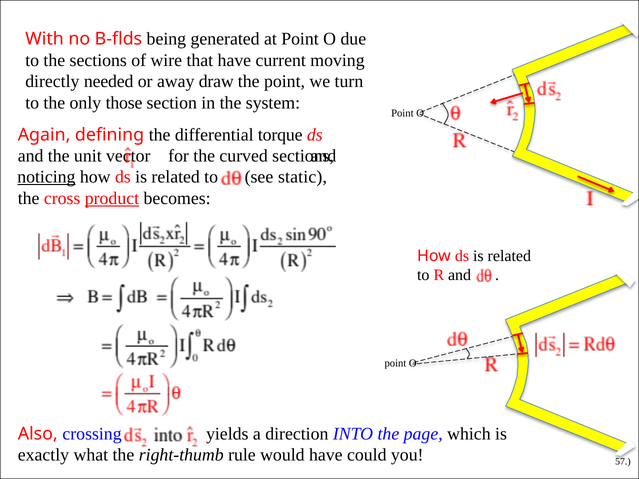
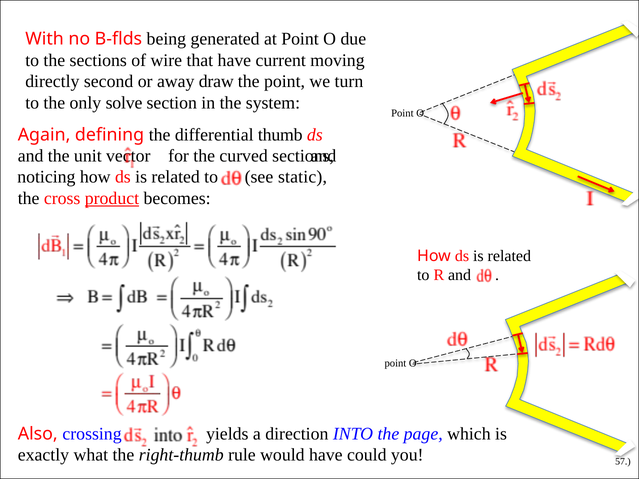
needed: needed -> second
those: those -> solve
torque: torque -> thumb
noticing underline: present -> none
